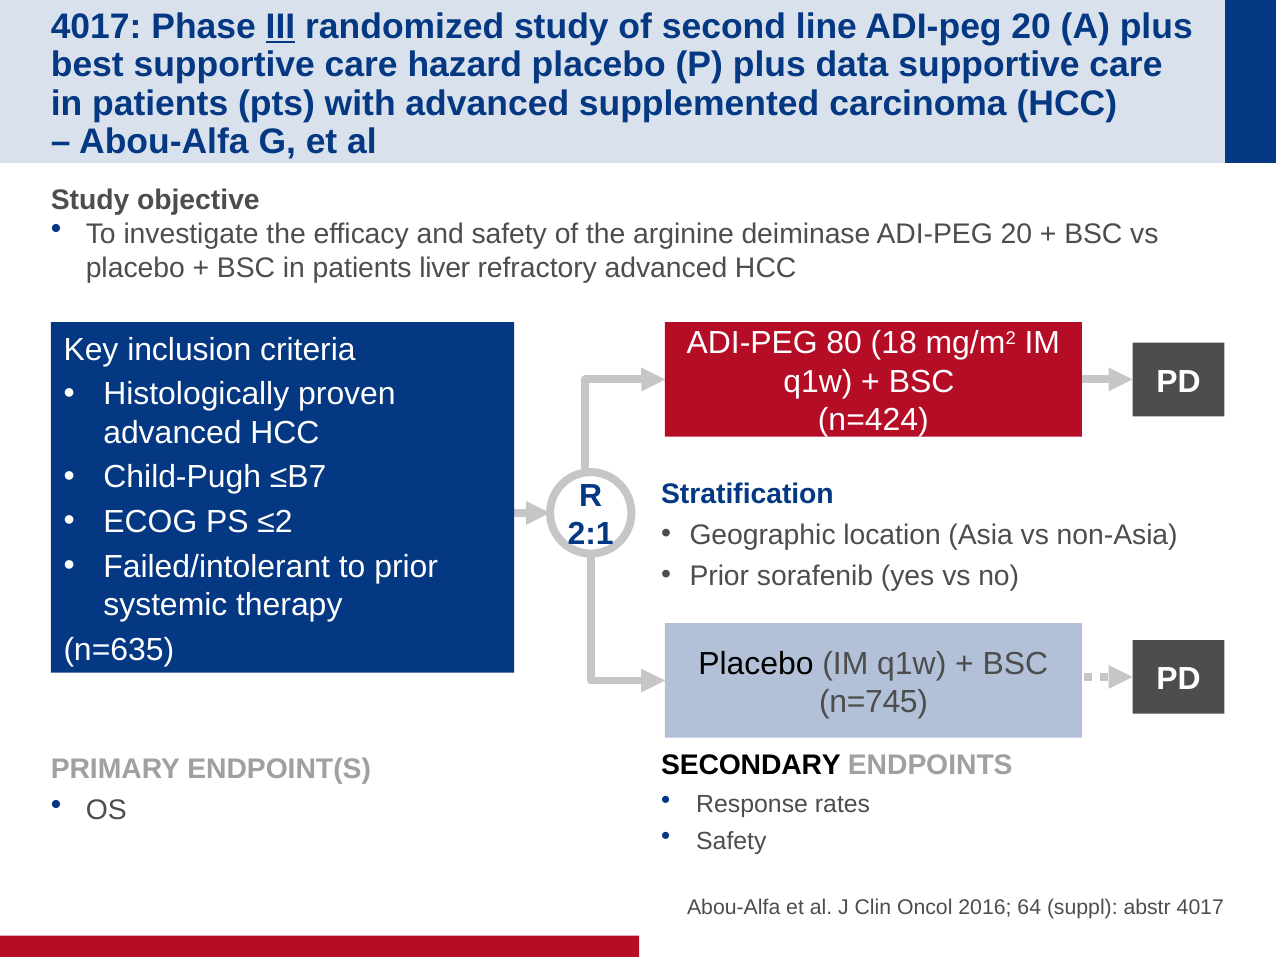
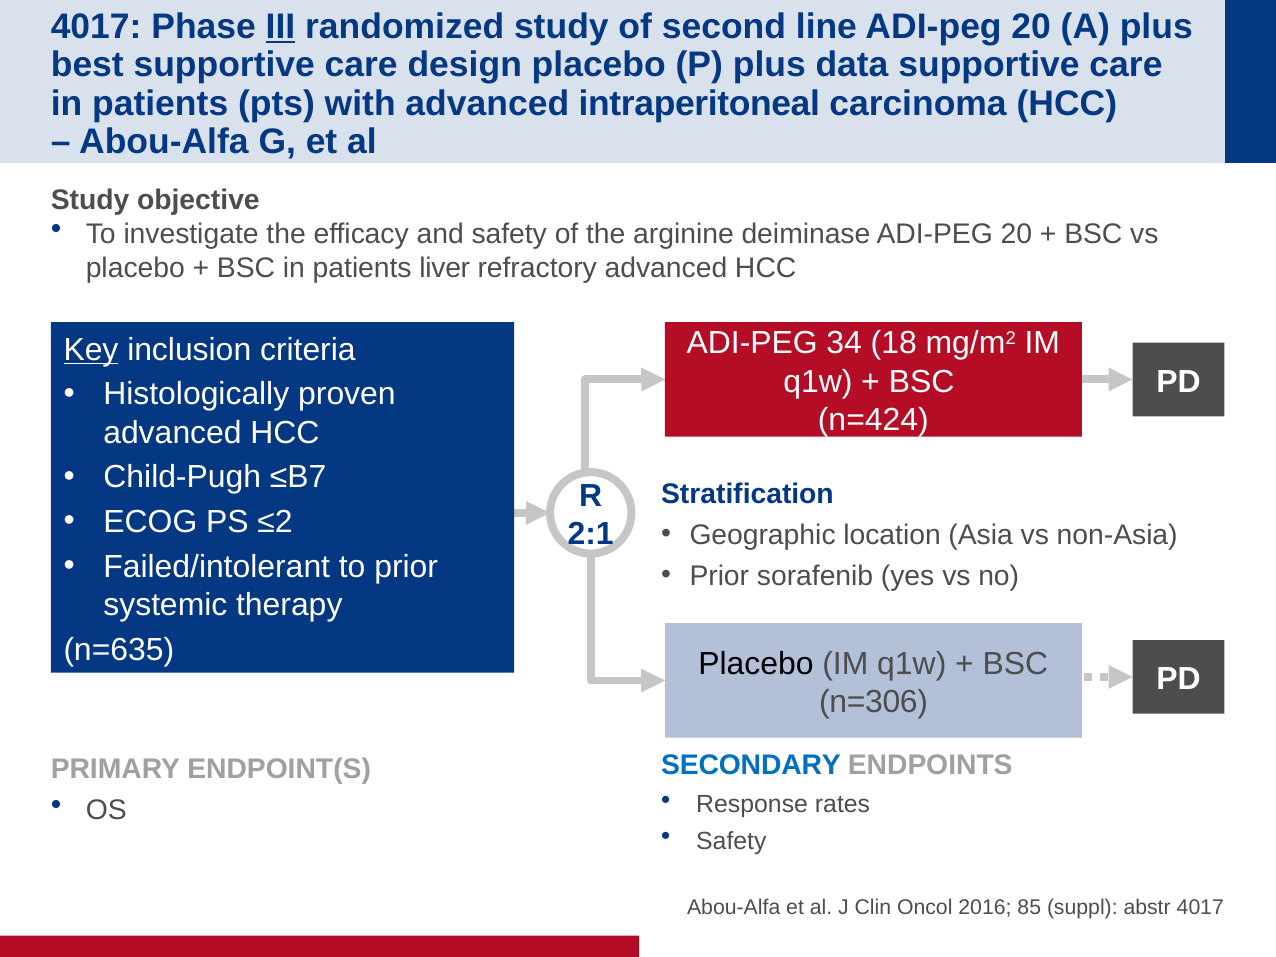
hazard: hazard -> design
supplemented: supplemented -> intraperitoneal
80: 80 -> 34
Key underline: none -> present
n=745: n=745 -> n=306
SECONDARY colour: black -> blue
64: 64 -> 85
